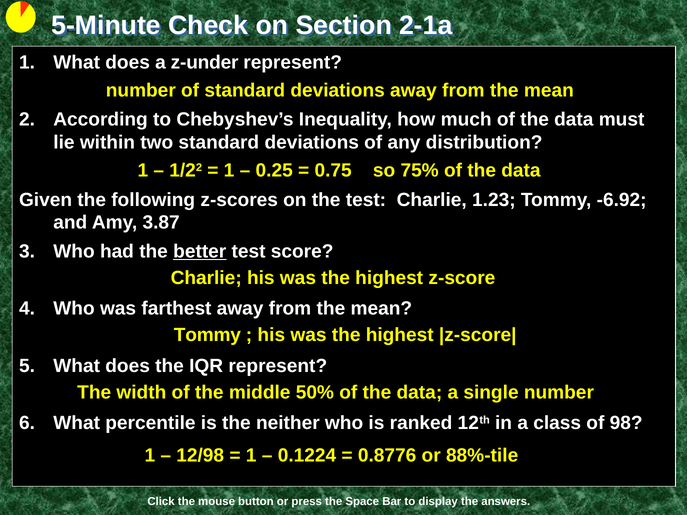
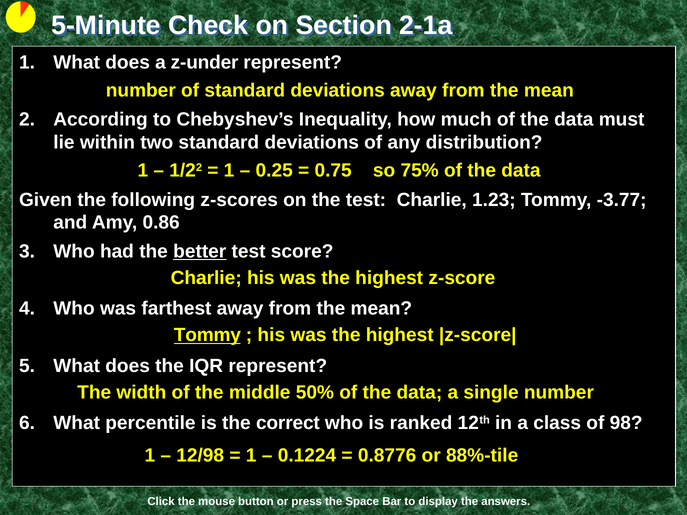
-6.92: -6.92 -> -3.77
3.87: 3.87 -> 0.86
Tommy at (207, 335) underline: none -> present
neither: neither -> correct
